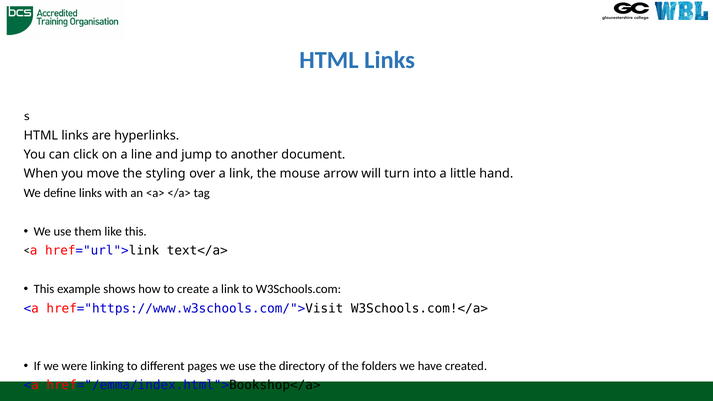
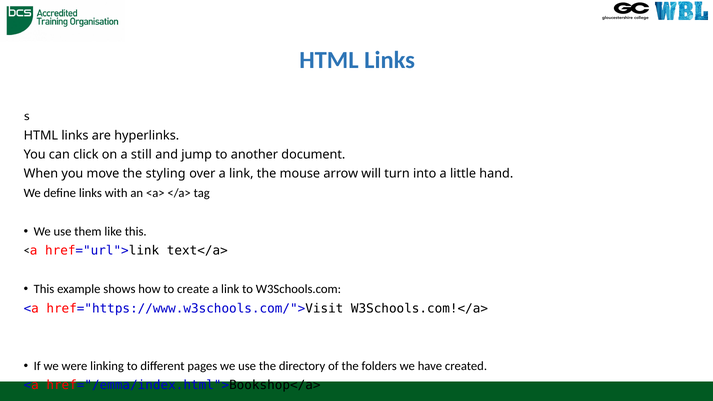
line: line -> still
